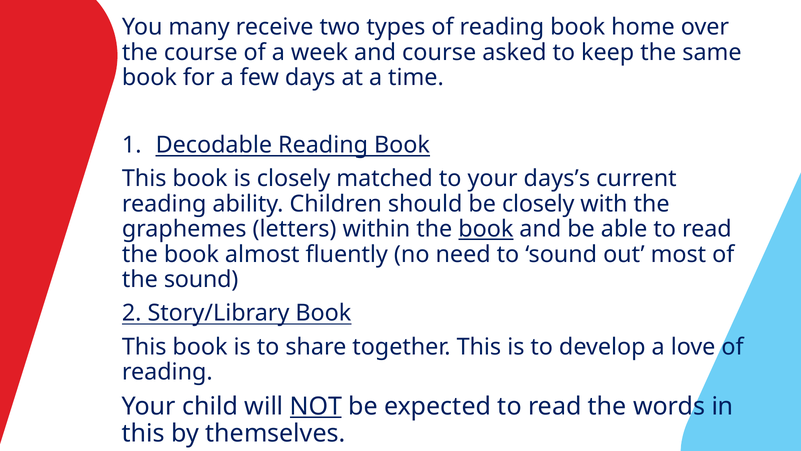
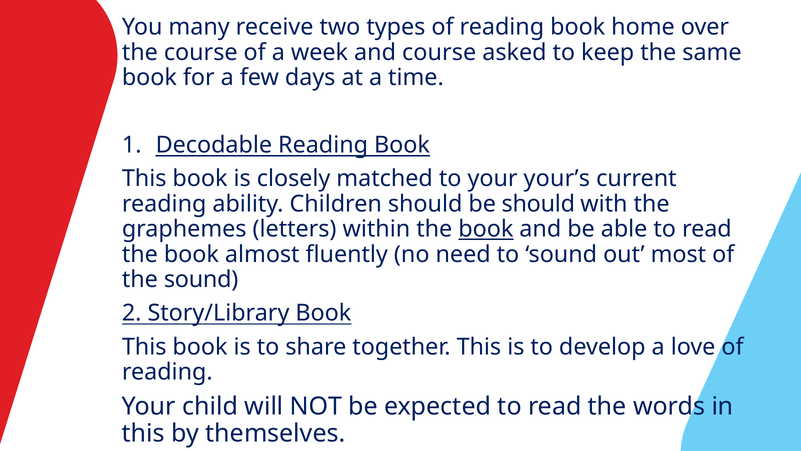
days’s: days’s -> your’s
be closely: closely -> should
NOT underline: present -> none
